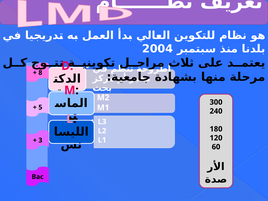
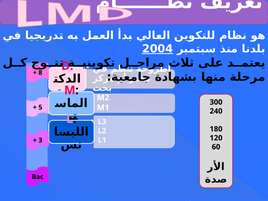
2004 underline: none -> present
